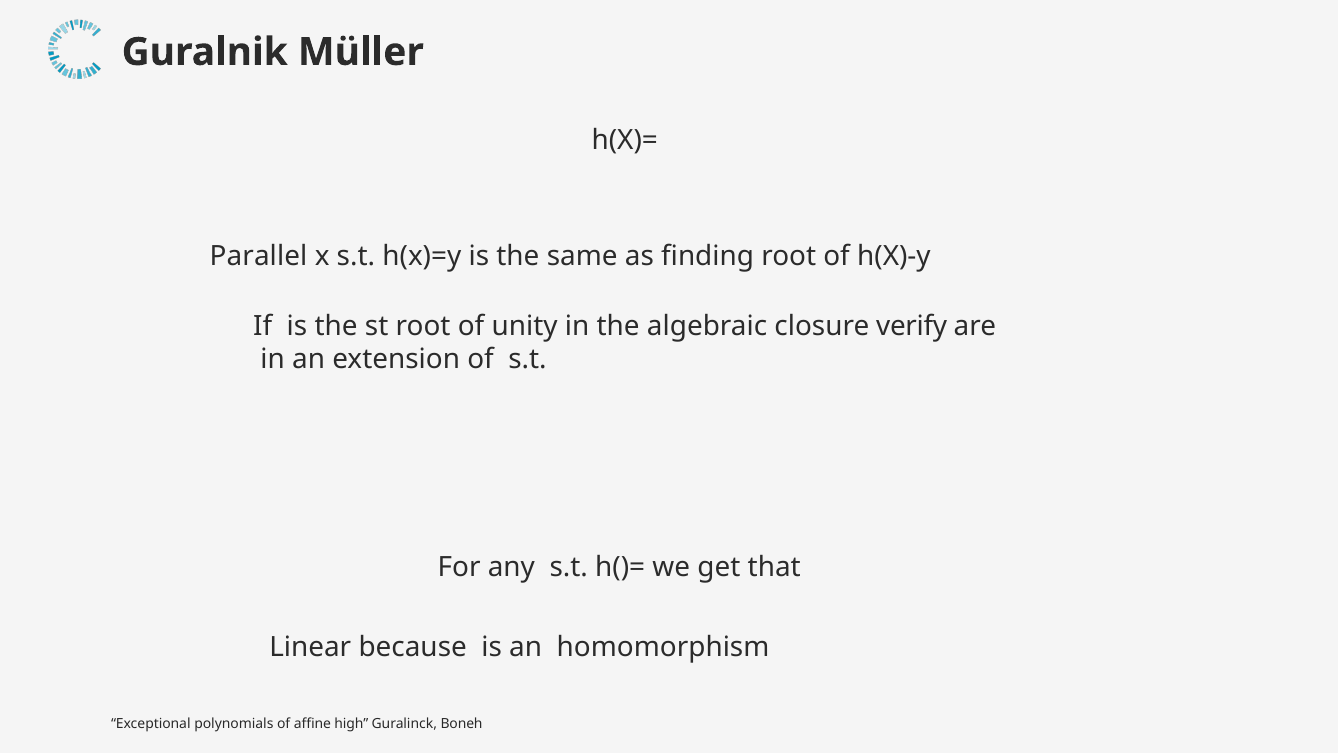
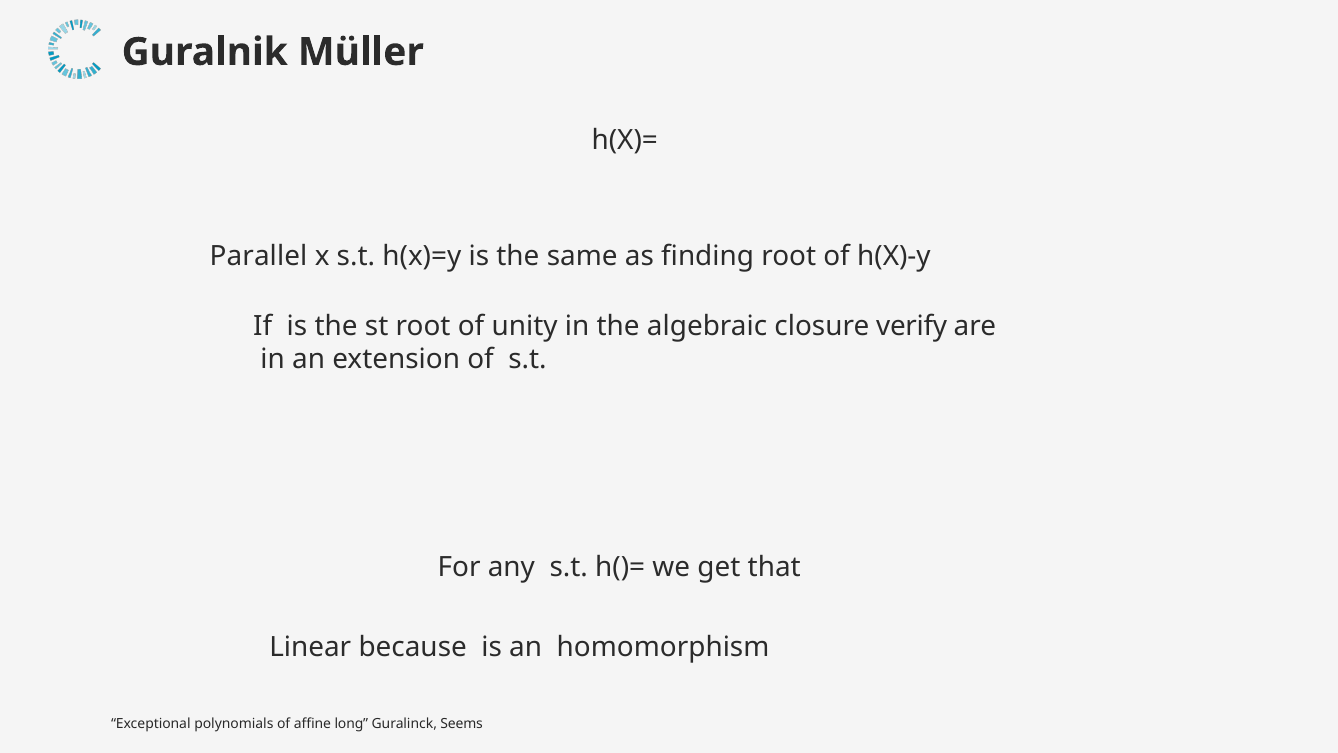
high: high -> long
Boneh: Boneh -> Seems
